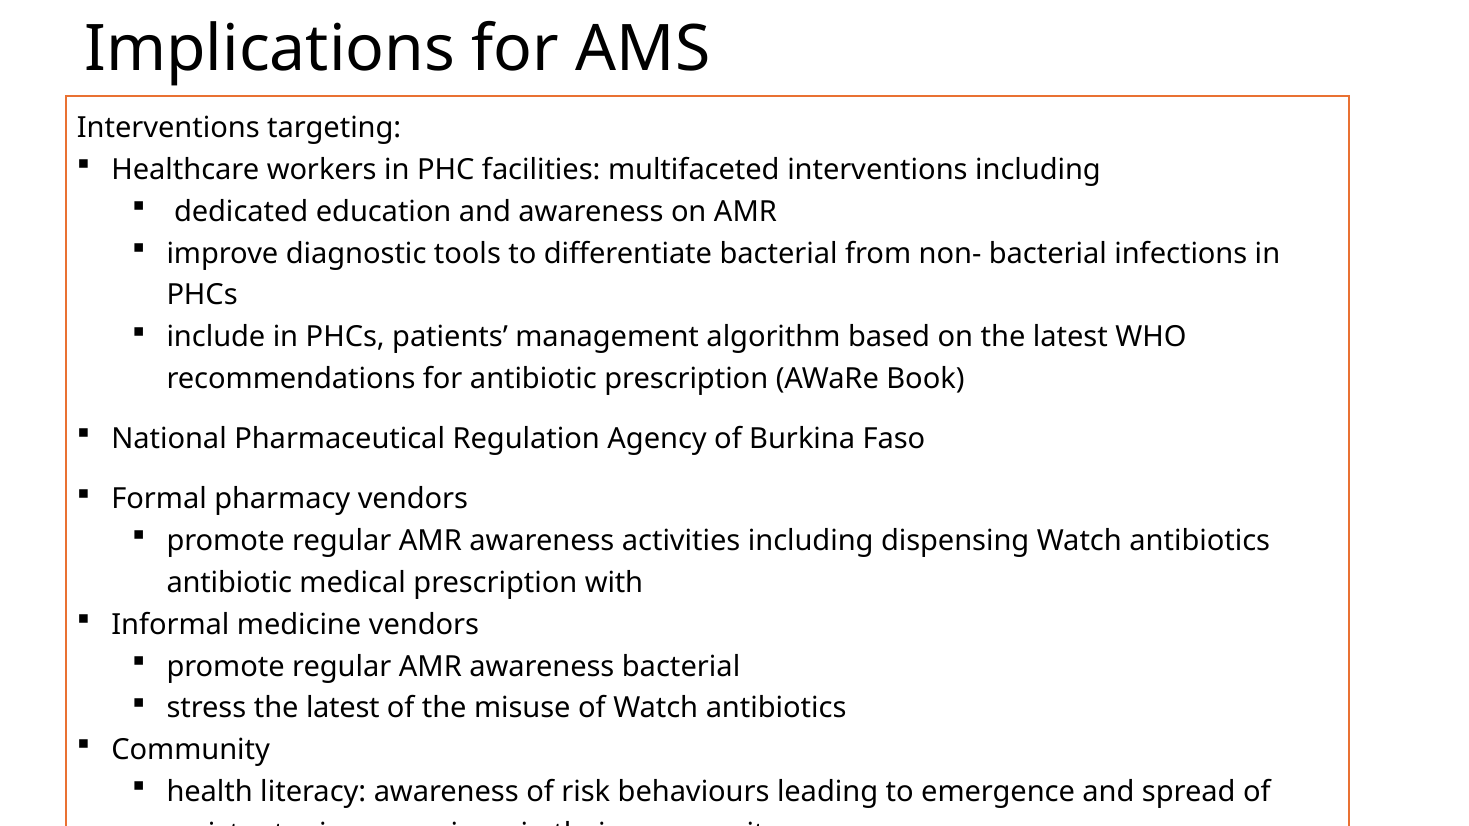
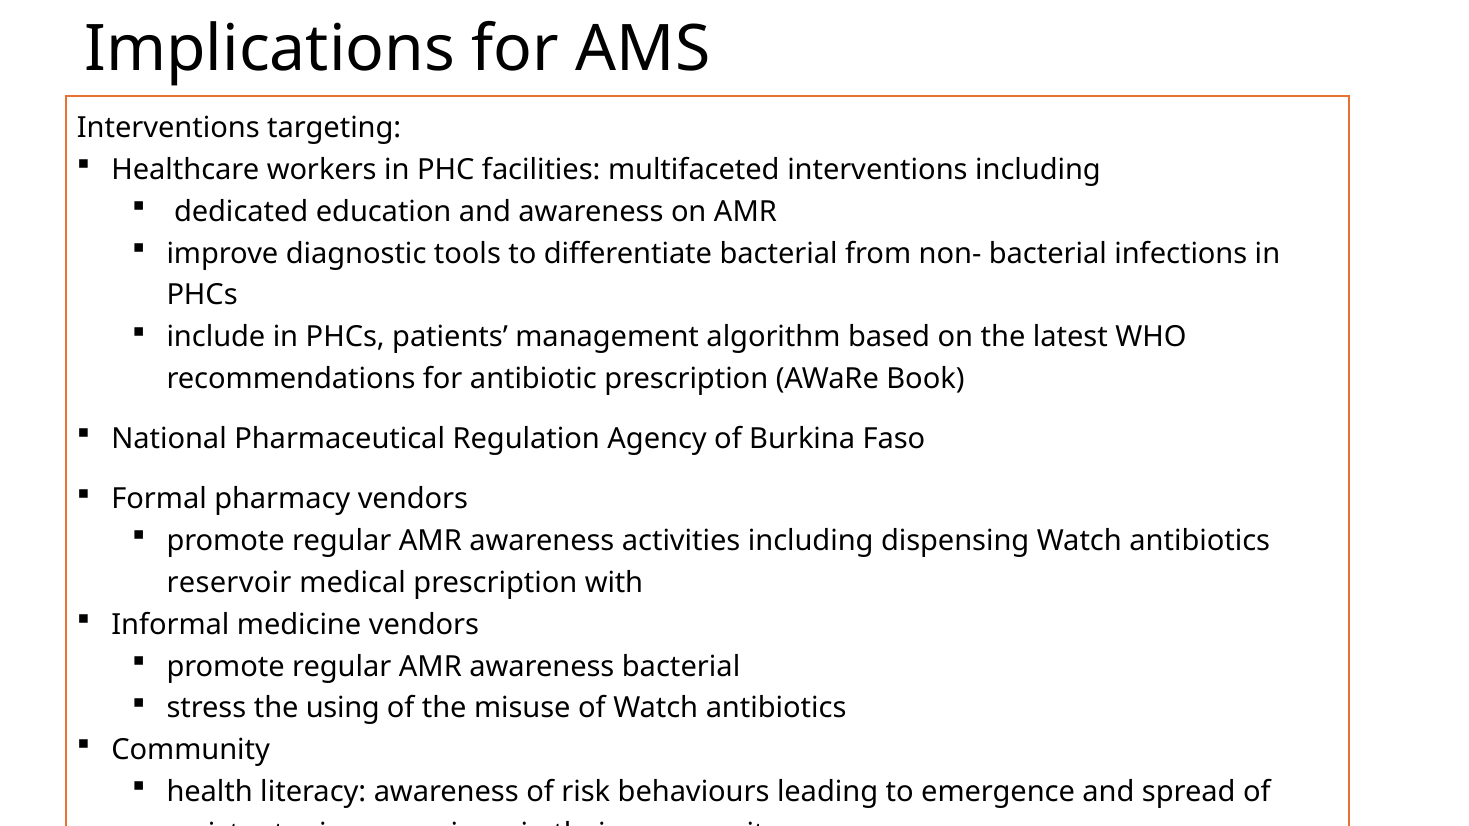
antibiotic at (229, 583): antibiotic -> reservoir
stress the latest: latest -> using
